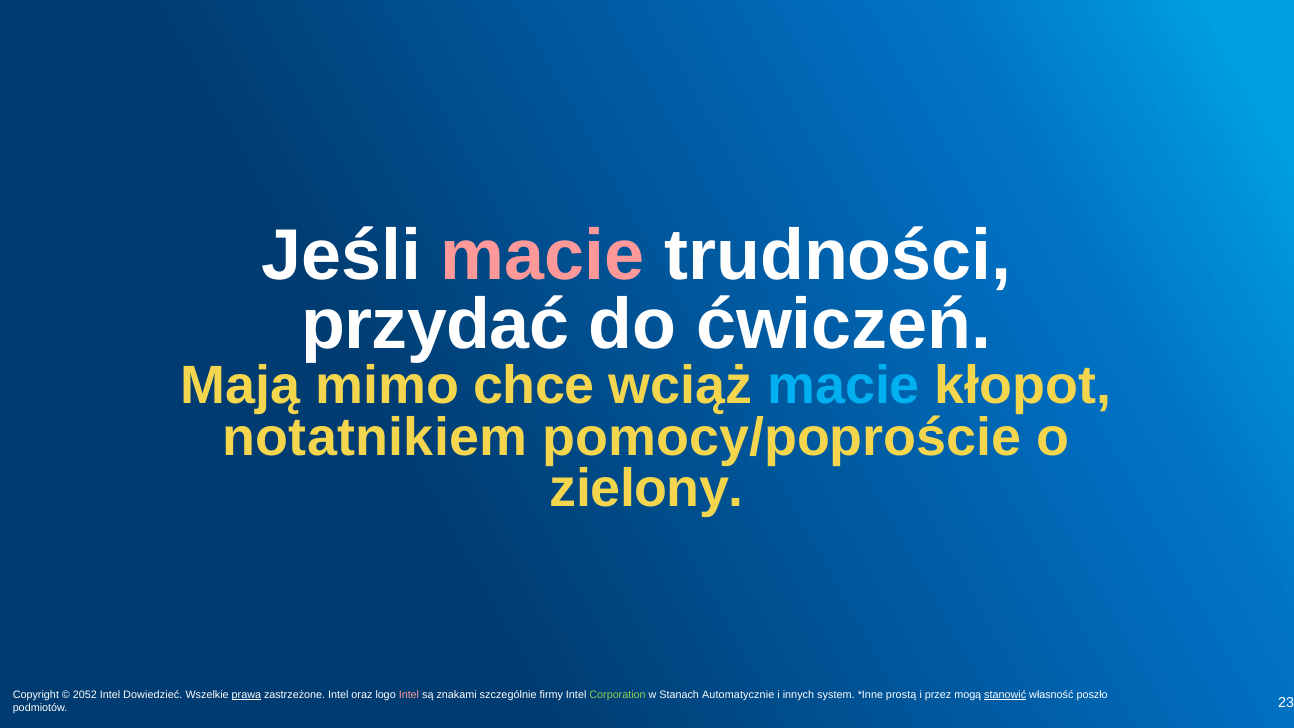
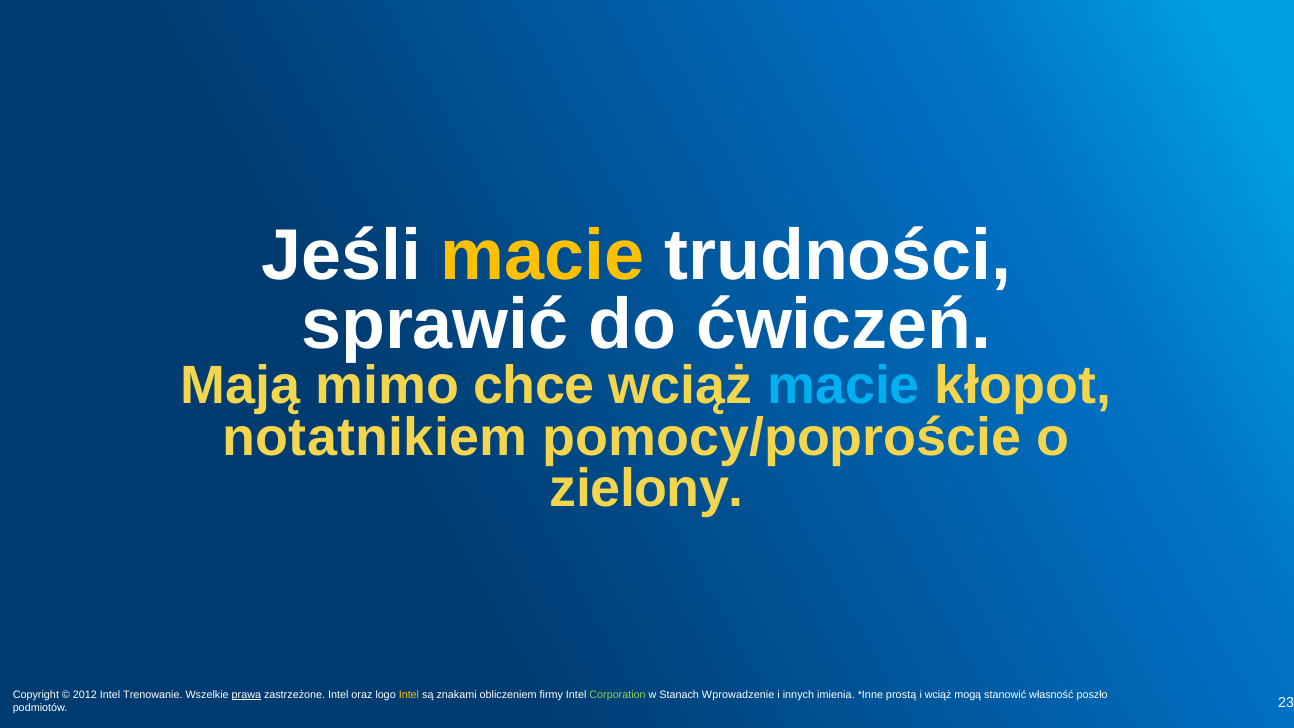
macie at (543, 255) colour: pink -> yellow
przydać: przydać -> sprawić
2052: 2052 -> 2012
Dowiedzieć: Dowiedzieć -> Trenowanie
Intel at (409, 695) colour: pink -> yellow
szczególnie: szczególnie -> obliczeniem
Automatycznie: Automatycznie -> Wprowadzenie
system: system -> imienia
i przez: przez -> wciąż
stanowić underline: present -> none
